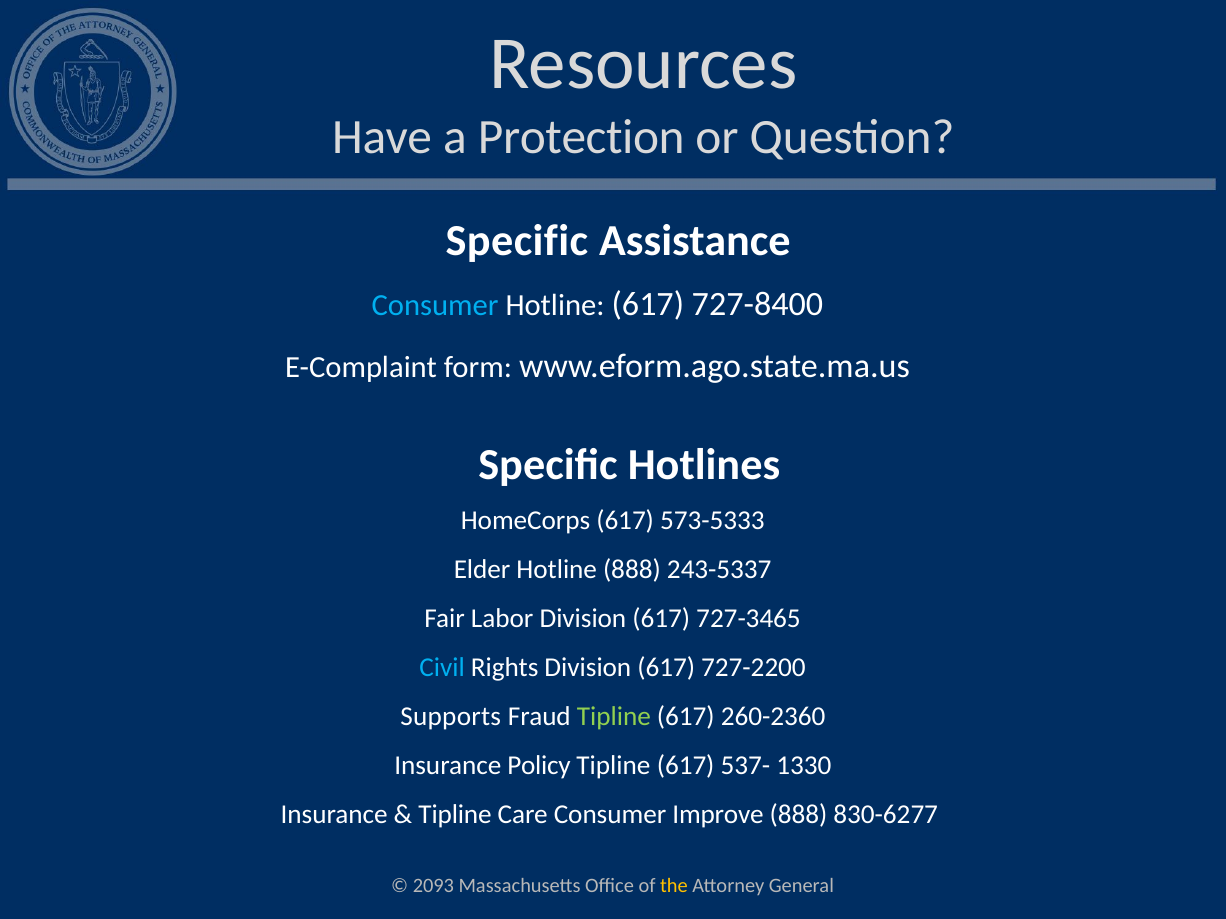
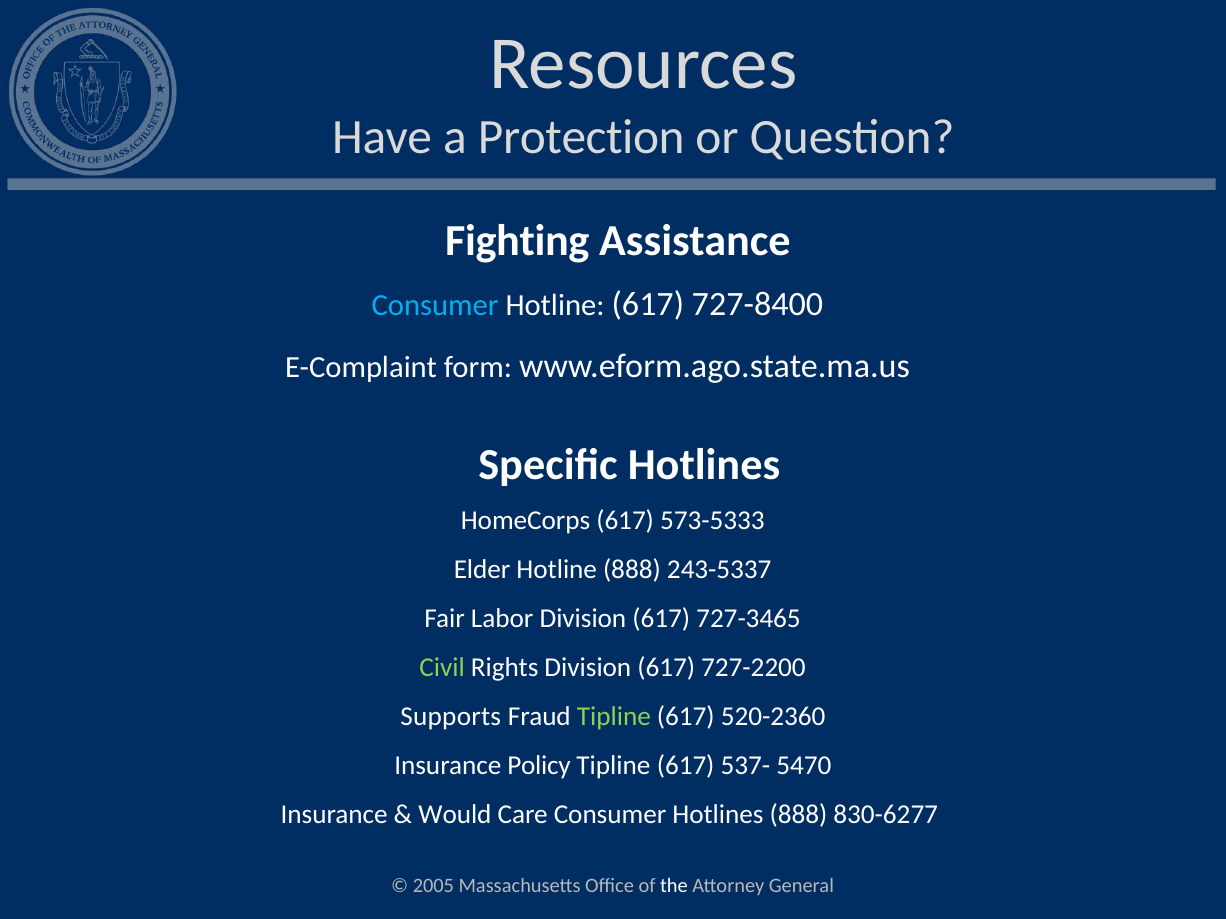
Specific at (517, 241): Specific -> Fighting
Civil colour: light blue -> light green
260-2360: 260-2360 -> 520-2360
1330: 1330 -> 5470
Tipline at (455, 815): Tipline -> Would
Consumer Improve: Improve -> Hotlines
2093: 2093 -> 2005
the colour: yellow -> white
